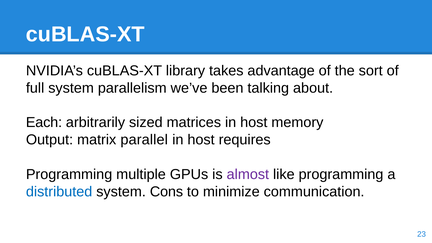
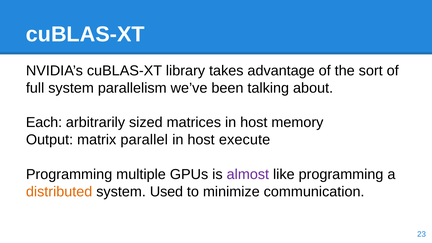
requires: requires -> execute
distributed colour: blue -> orange
Cons: Cons -> Used
